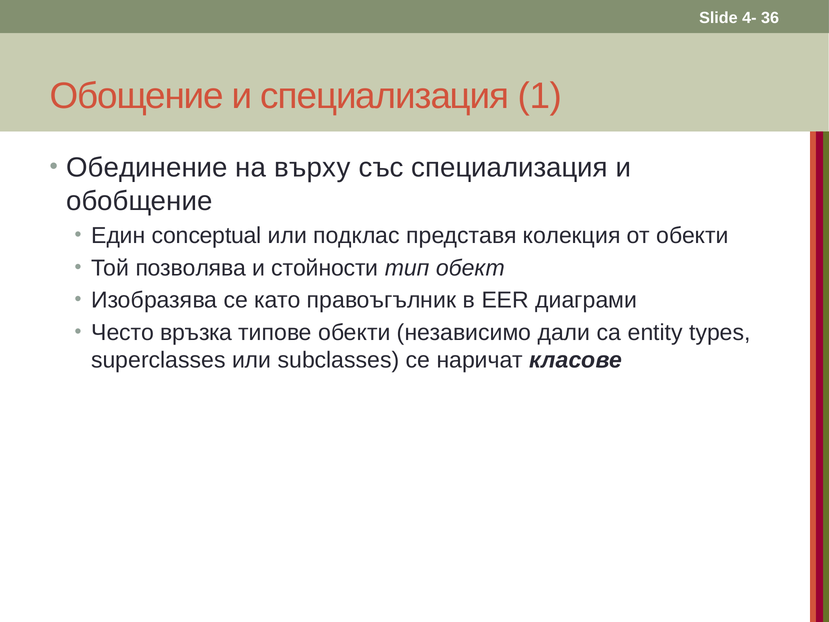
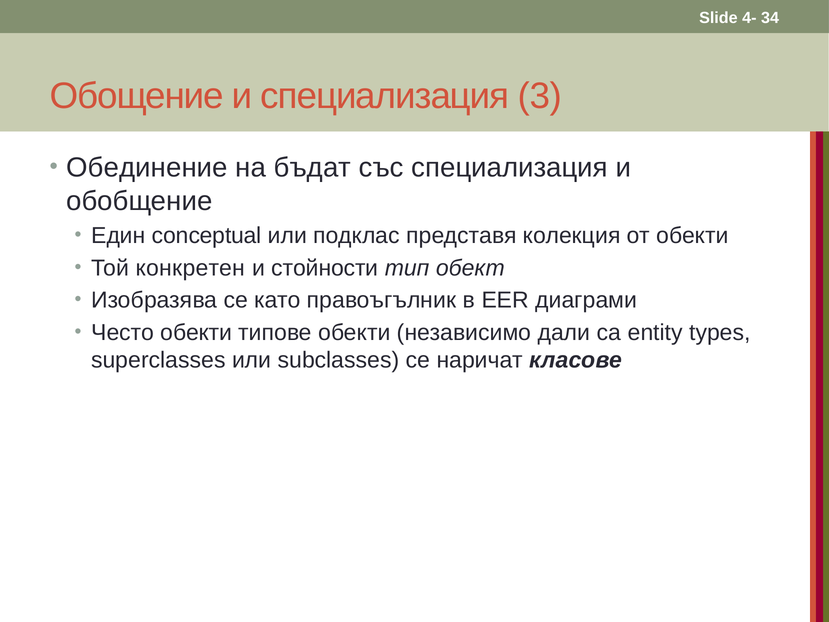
36: 36 -> 34
1: 1 -> 3
върху: върху -> бъдат
позволява: позволява -> конкретен
Често връзка: връзка -> обекти
